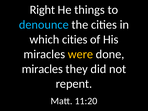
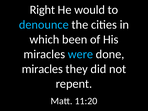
things: things -> would
which cities: cities -> been
were colour: yellow -> light blue
